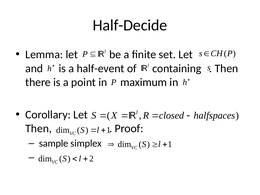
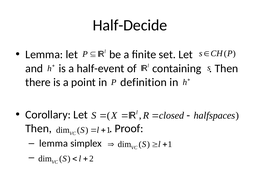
maximum: maximum -> definition
sample at (54, 143): sample -> lemma
